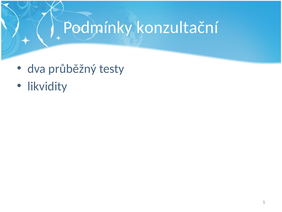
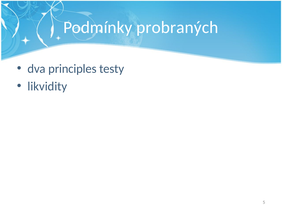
konzultační: konzultační -> probraných
průběžný: průběžný -> principles
